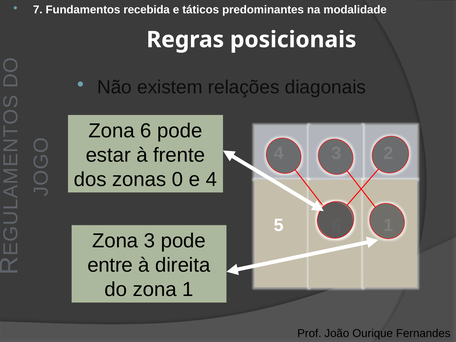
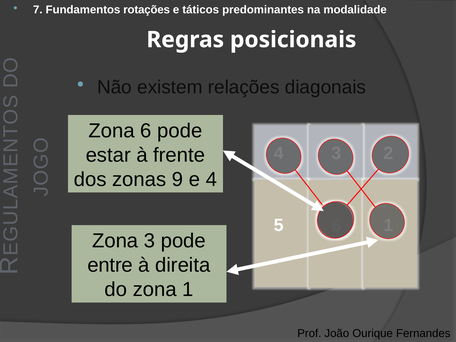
recebida: recebida -> rotações
0: 0 -> 9
